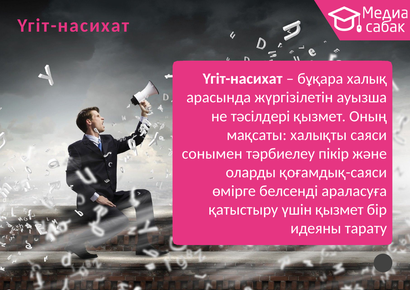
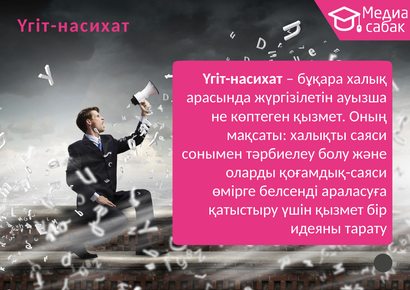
тәсілдері: тәсілдері -> көптеген
пікір: пікір -> болу
